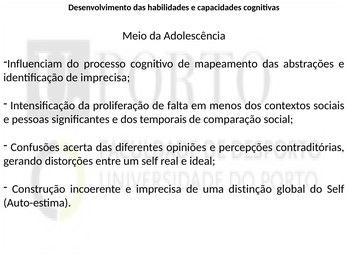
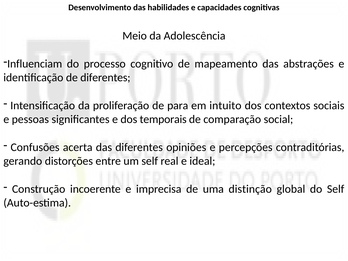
de imprecisa: imprecisa -> diferentes
falta: falta -> para
menos: menos -> intuito
